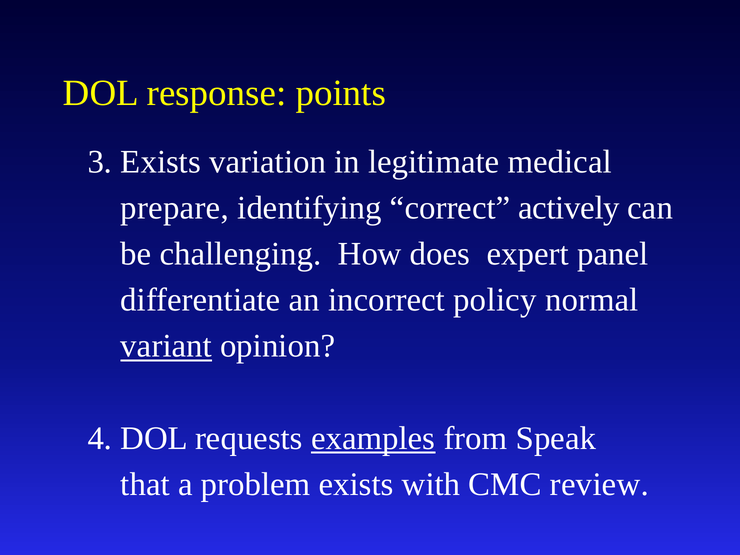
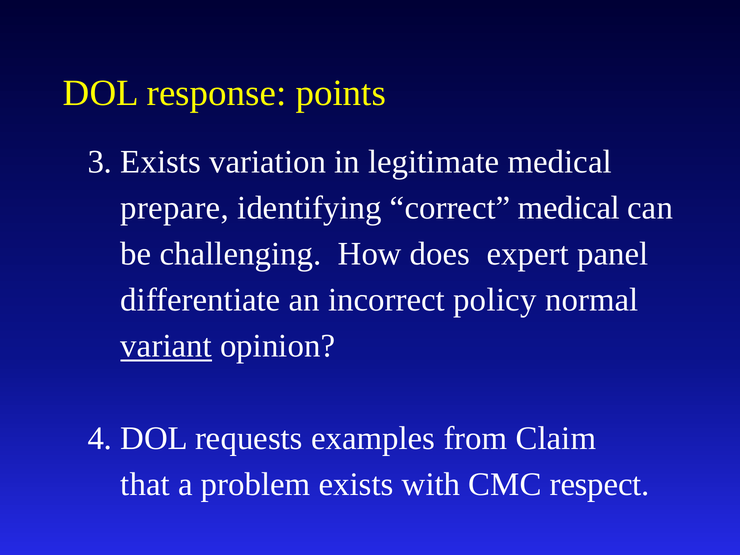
correct actively: actively -> medical
examples underline: present -> none
Speak: Speak -> Claim
review: review -> respect
